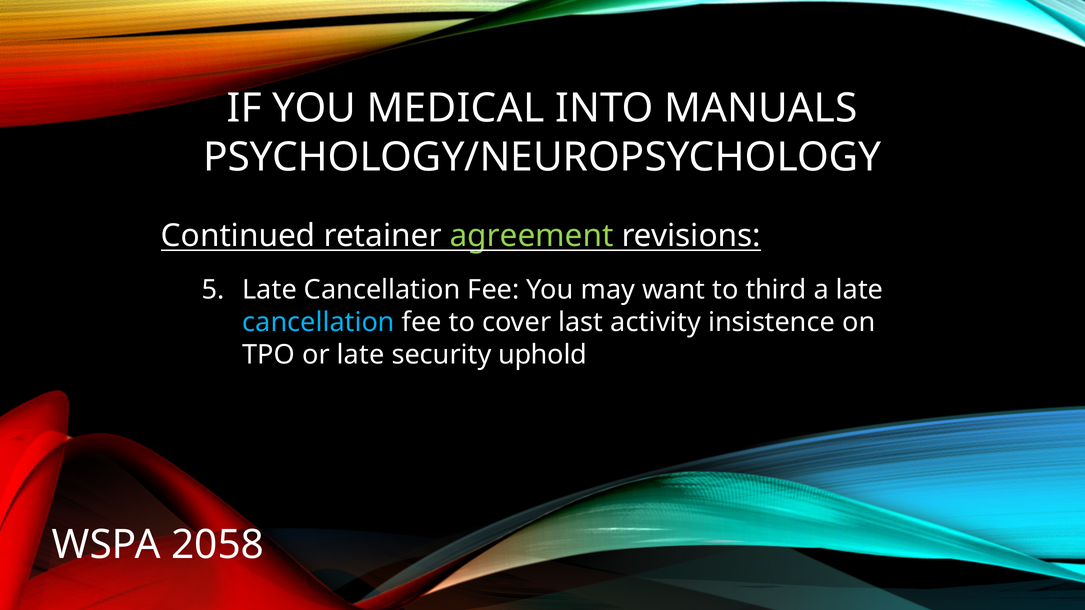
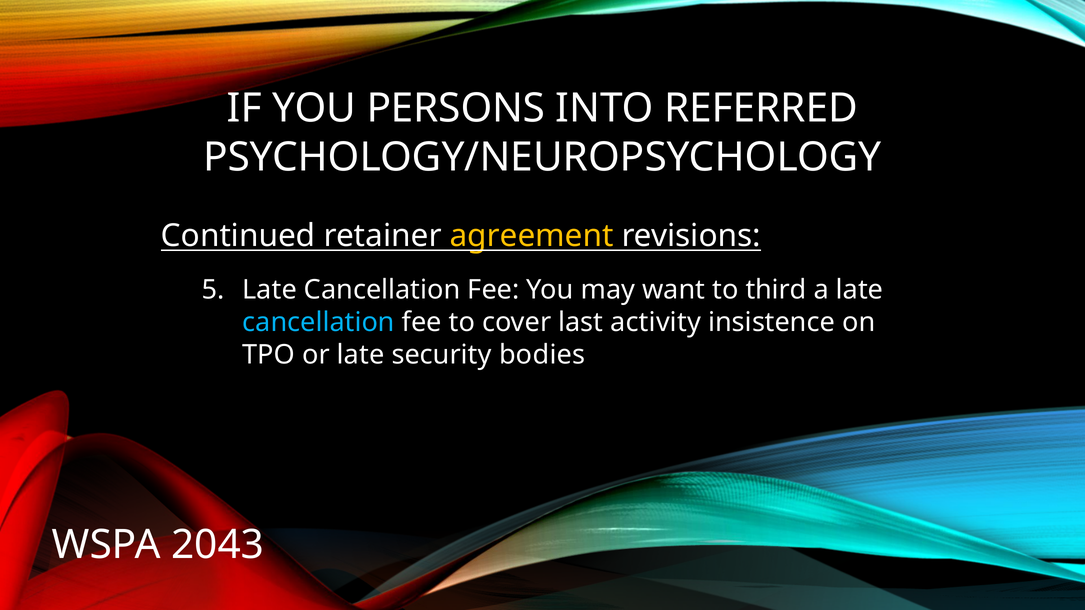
MEDICAL: MEDICAL -> PERSONS
MANUALS: MANUALS -> REFERRED
agreement colour: light green -> yellow
uphold: uphold -> bodies
2058: 2058 -> 2043
